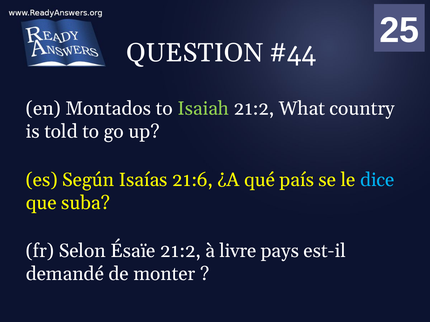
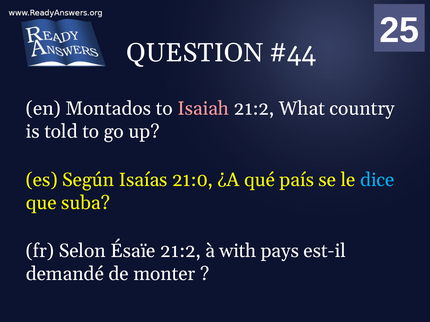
Isaiah colour: light green -> pink
21:6: 21:6 -> 21:0
livre: livre -> with
